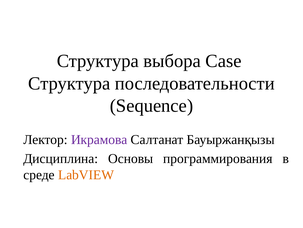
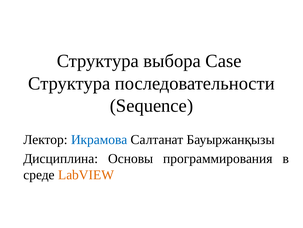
Икрамова colour: purple -> blue
